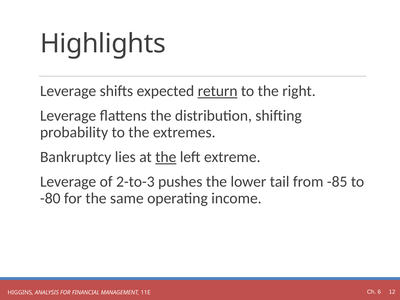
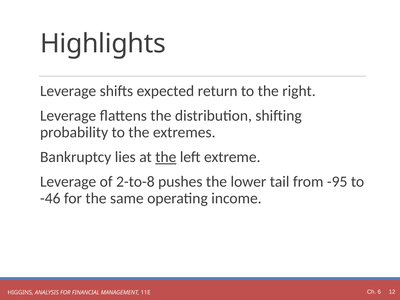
return underline: present -> none
2-to-3: 2-to-3 -> 2-to-8
-85: -85 -> -95
-80: -80 -> -46
